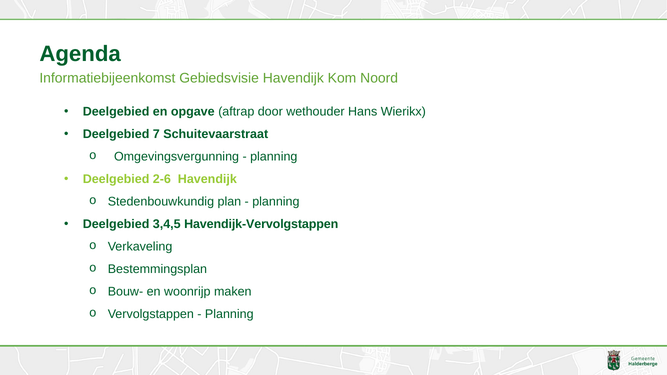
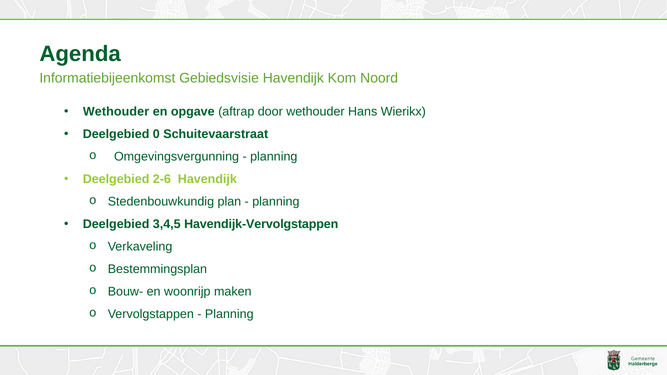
Deelgebied at (116, 112): Deelgebied -> Wethouder
7: 7 -> 0
